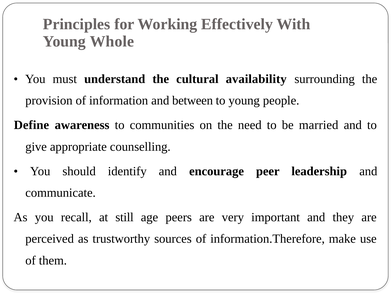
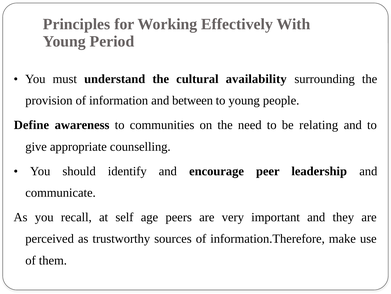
Whole: Whole -> Period
married: married -> relating
still: still -> self
